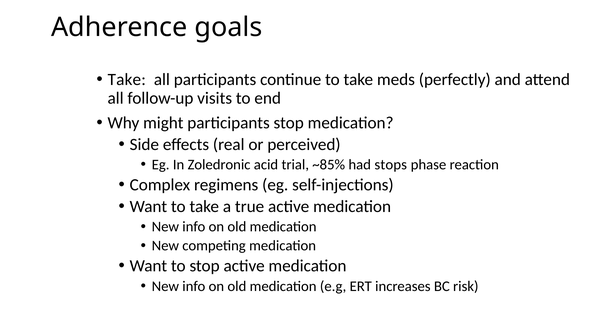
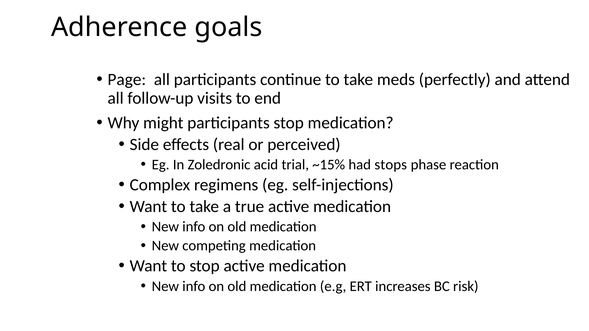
Take at (127, 80): Take -> Page
~85%: ~85% -> ~15%
